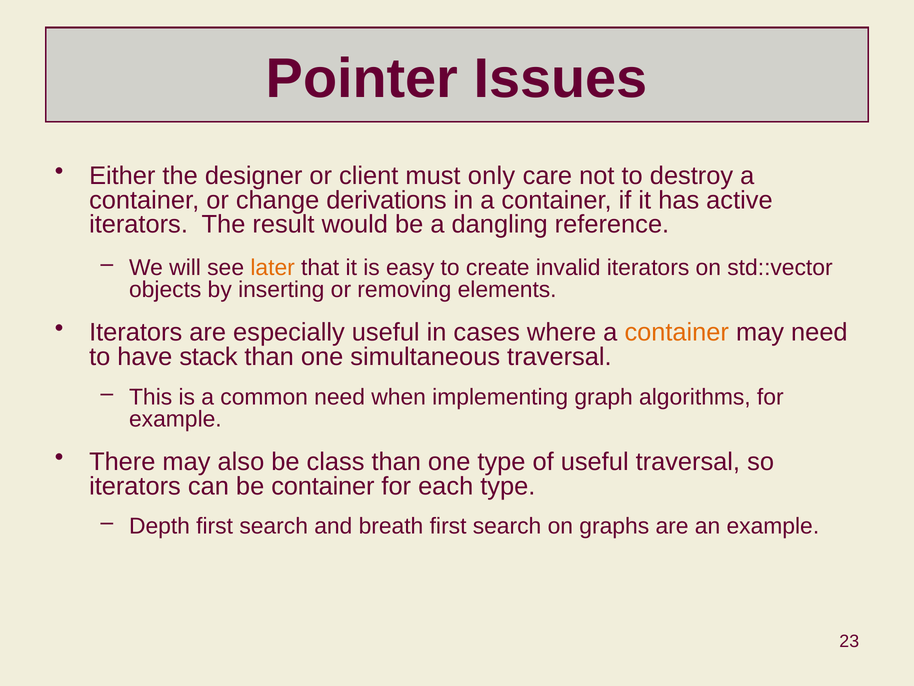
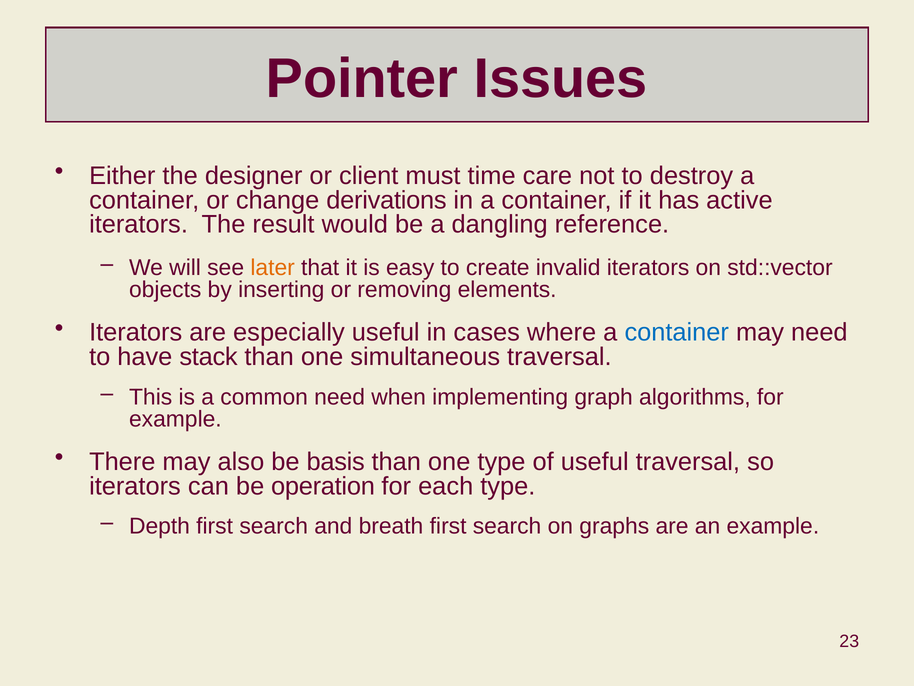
only: only -> time
container at (677, 332) colour: orange -> blue
class: class -> basis
be container: container -> operation
